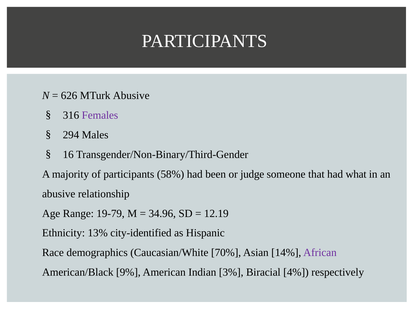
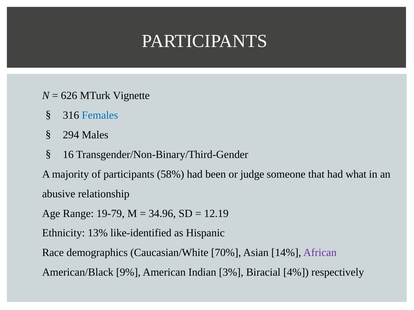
MTurk Abusive: Abusive -> Vignette
Females colour: purple -> blue
city-identified: city-identified -> like-identified
